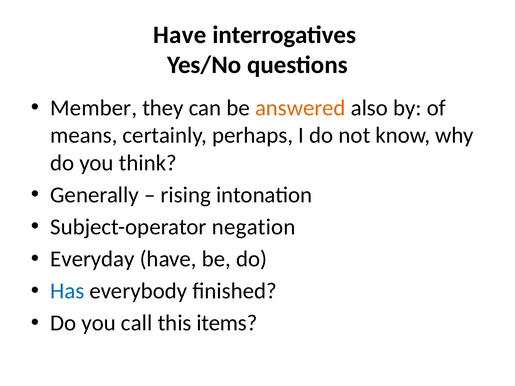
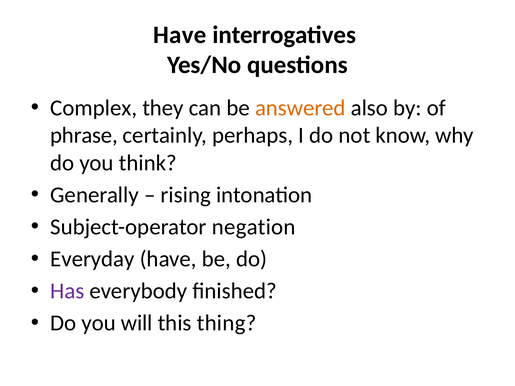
Member: Member -> Complex
means: means -> phrase
Has colour: blue -> purple
call: call -> will
items: items -> thing
